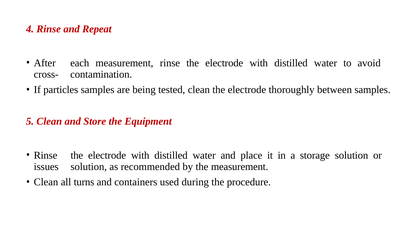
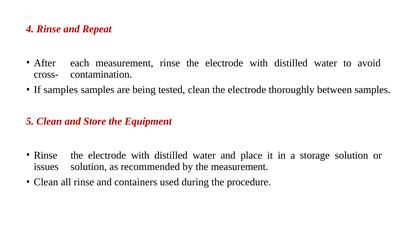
If particles: particles -> samples
all turns: turns -> rinse
